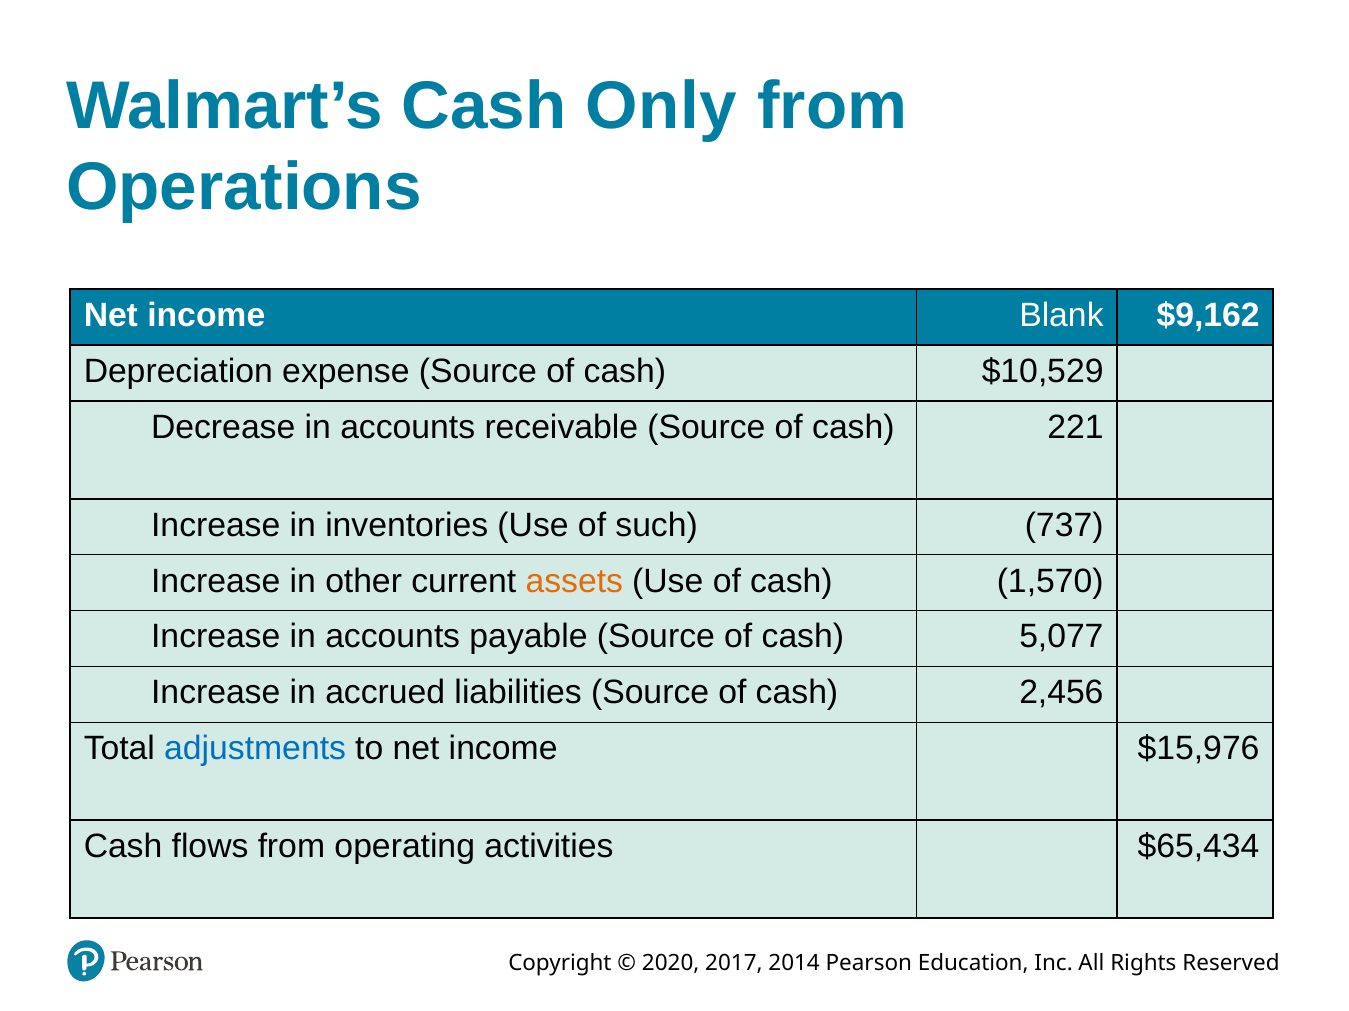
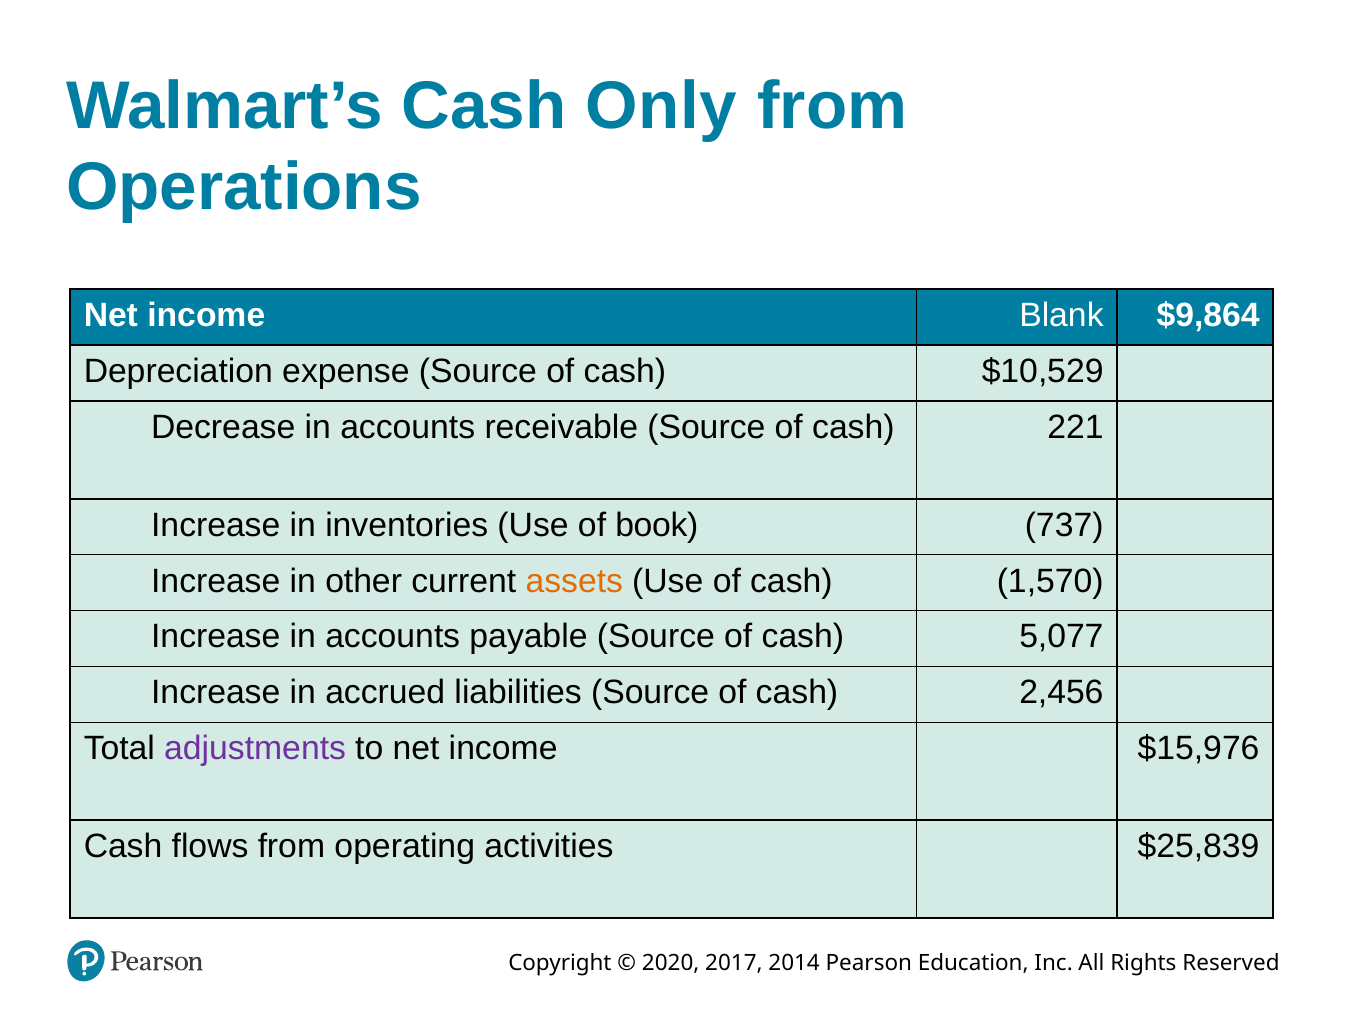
$9,162: $9,162 -> $9,864
such: such -> book
adjustments colour: blue -> purple
$65,434: $65,434 -> $25,839
